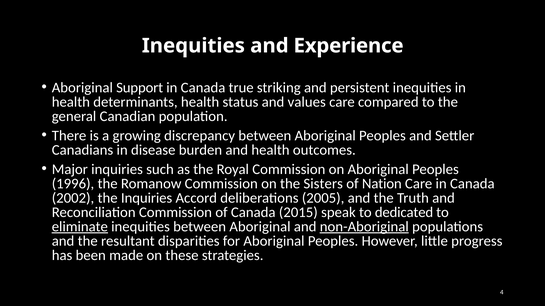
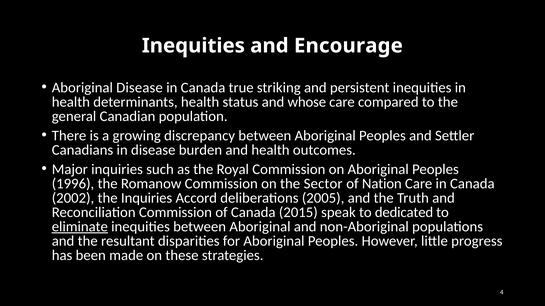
Experience: Experience -> Encourage
Aboriginal Support: Support -> Disease
values: values -> whose
Sisters: Sisters -> Sector
non-Aboriginal underline: present -> none
